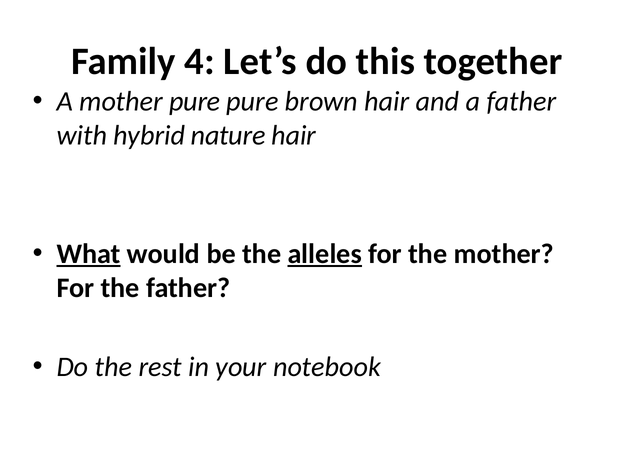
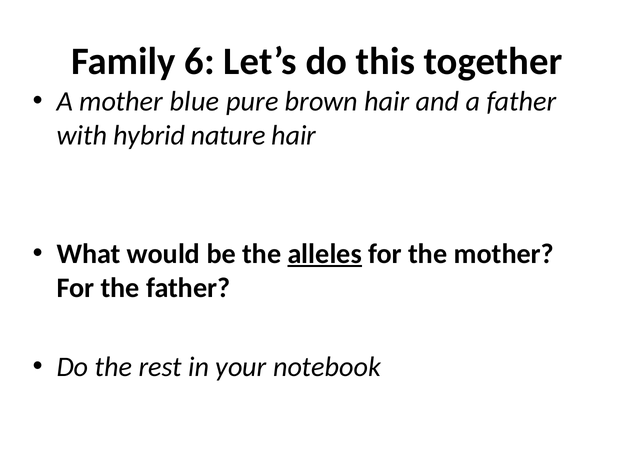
4: 4 -> 6
mother pure: pure -> blue
What underline: present -> none
